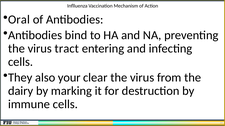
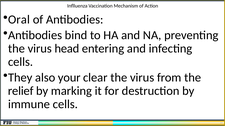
tract: tract -> head
dairy: dairy -> relief
